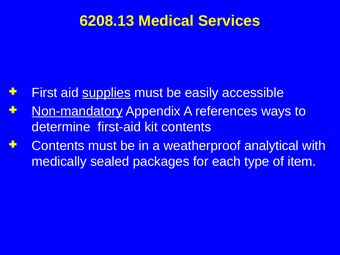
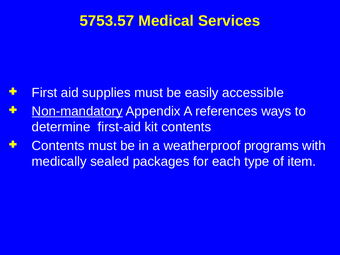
6208.13: 6208.13 -> 5753.57
supplies underline: present -> none
analytical: analytical -> programs
